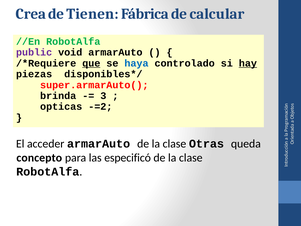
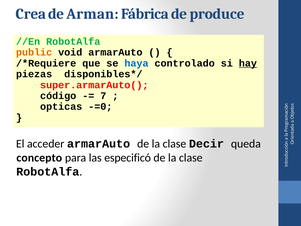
Tienen: Tienen -> Arman
calcular: calcular -> produce
public colour: purple -> orange
que underline: present -> none
brinda: brinda -> código
3: 3 -> 7
-=2: -=2 -> -=0
Otras: Otras -> Decir
